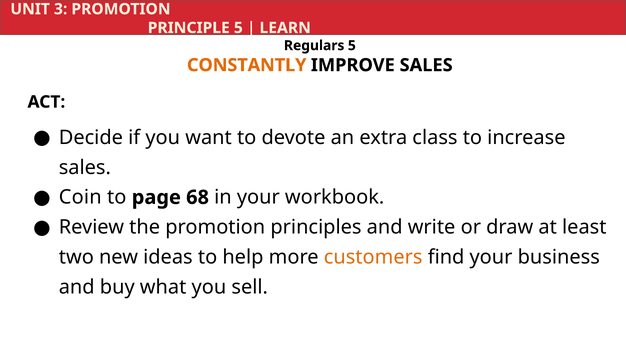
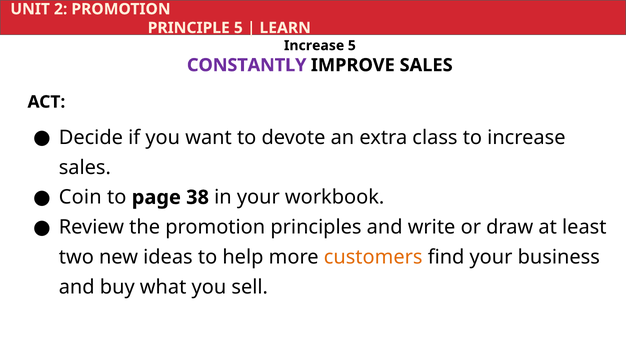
3: 3 -> 2
Regulars at (314, 46): Regulars -> Increase
CONSTANTLY colour: orange -> purple
68: 68 -> 38
